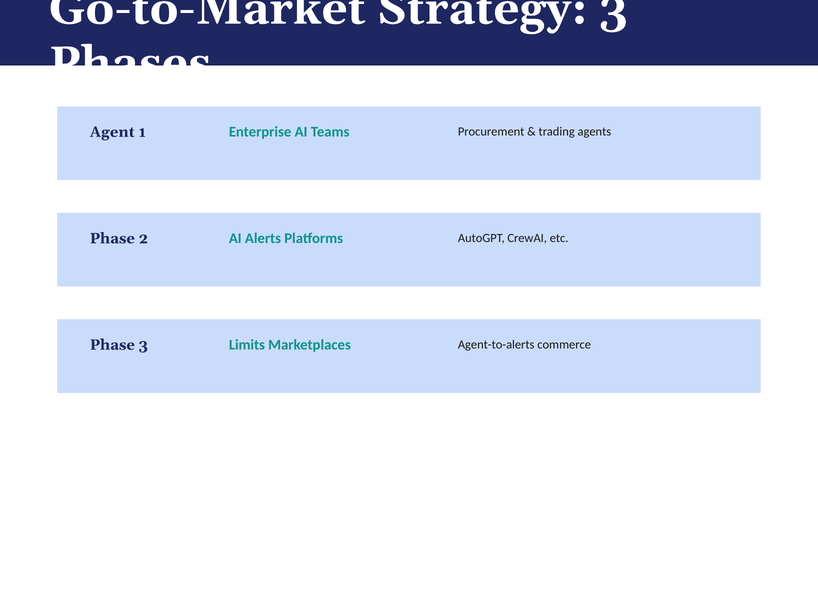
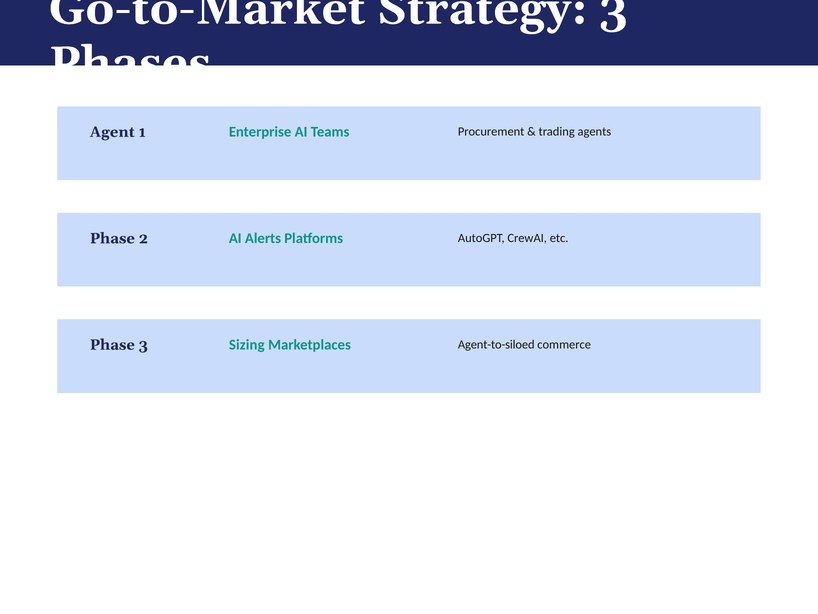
Limits: Limits -> Sizing
Agent-to-alerts: Agent-to-alerts -> Agent-to-siloed
